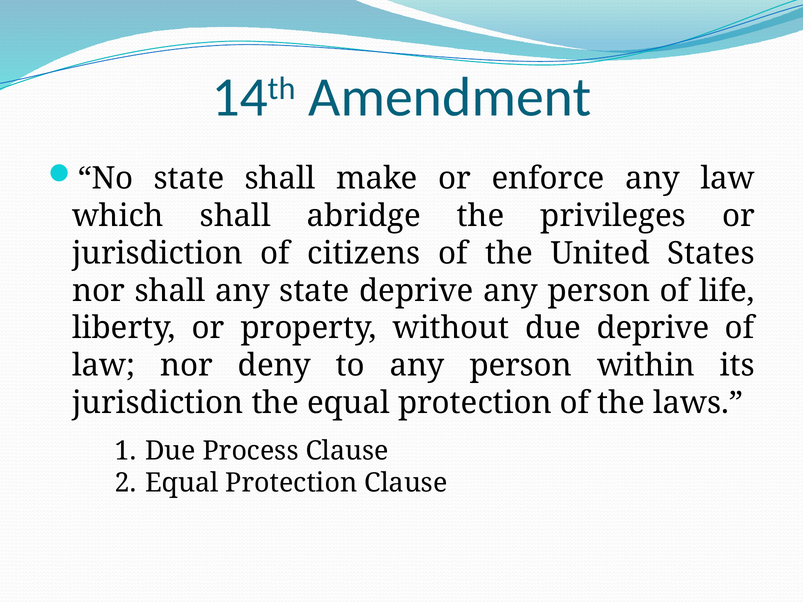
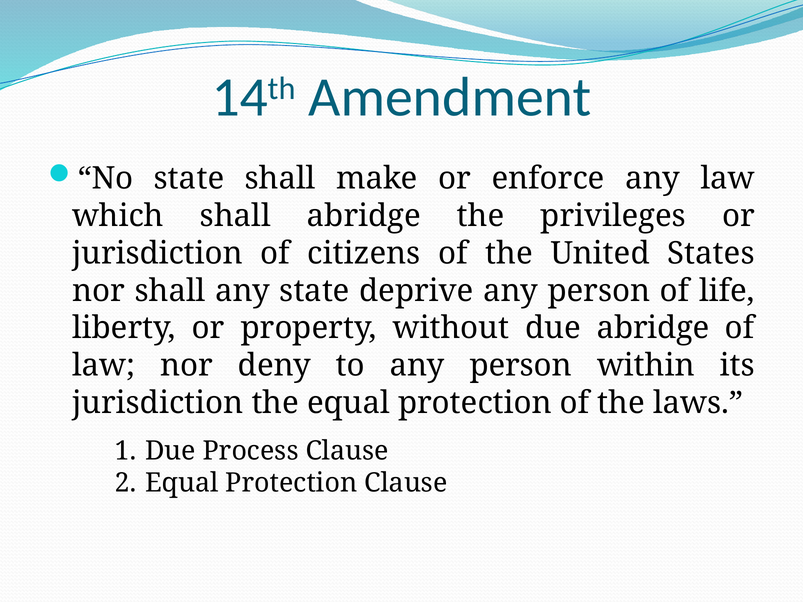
due deprive: deprive -> abridge
